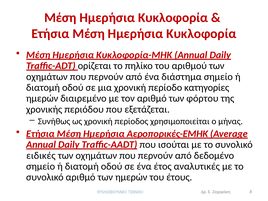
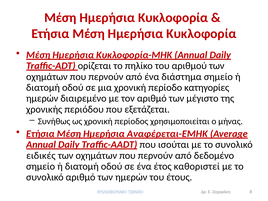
φόρτου: φόρτου -> μέγιστο
Αεροπορικές-ΕΜΗΚ: Αεροπορικές-ΕΜΗΚ -> Αναφέρεται-ΕΜΗΚ
αναλυτικές: αναλυτικές -> καθοριστεί
